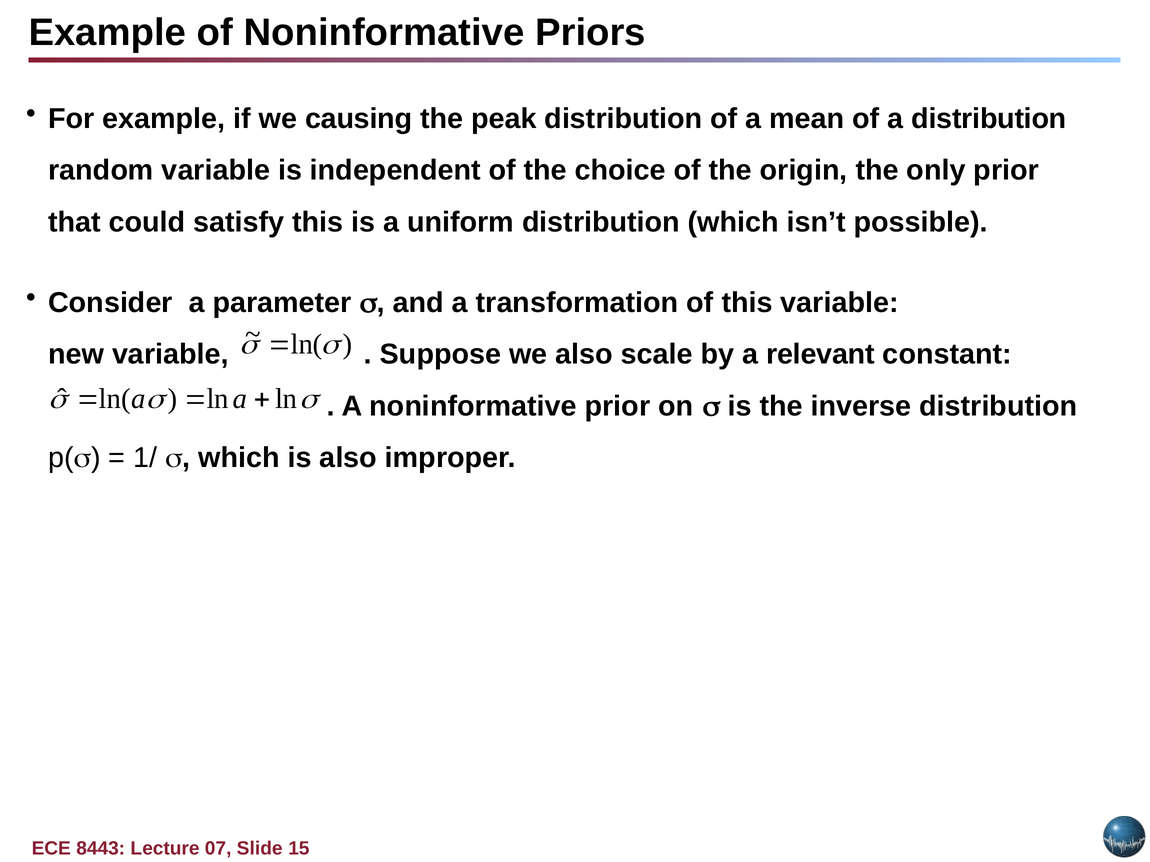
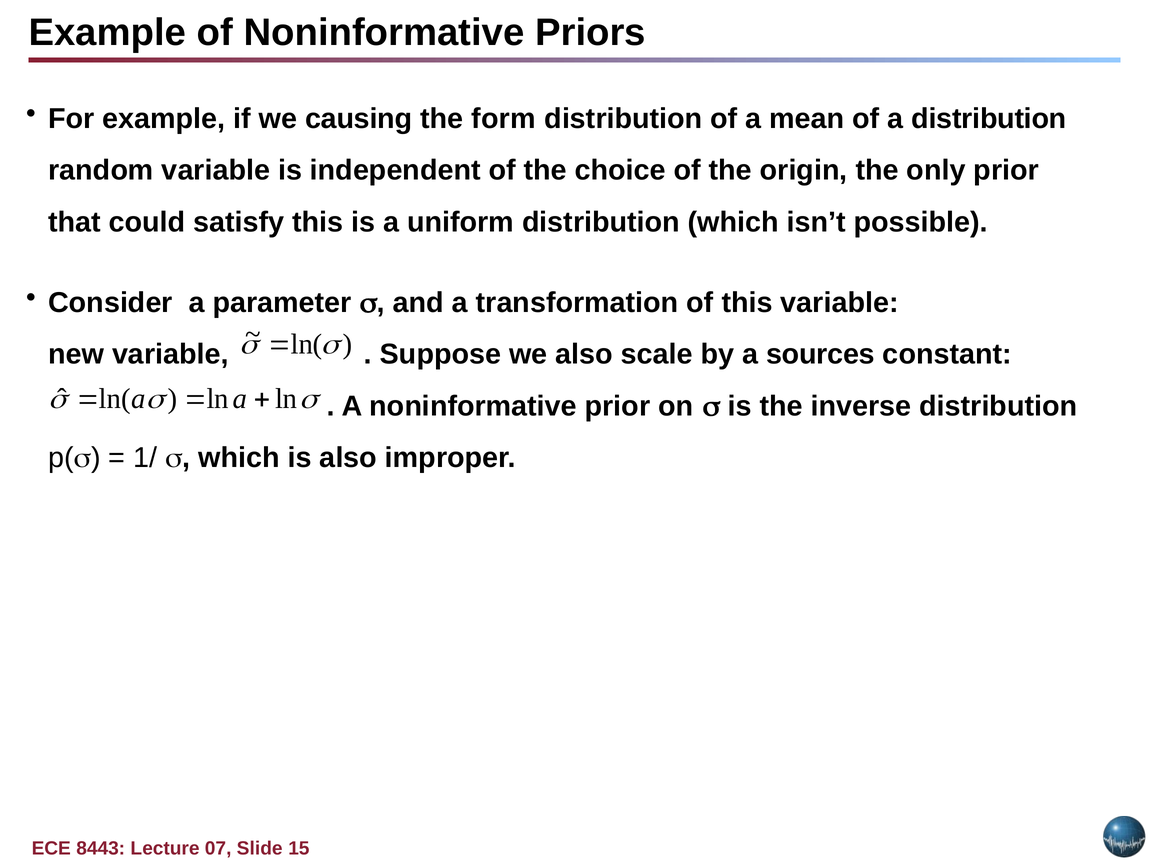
peak: peak -> form
relevant: relevant -> sources
